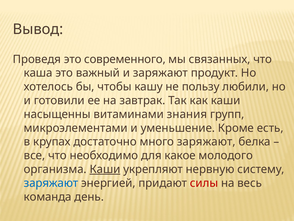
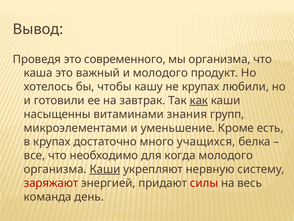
мы связанных: связанных -> организма
и заряжают: заряжают -> молодого
не пользу: пользу -> крупах
как underline: none -> present
много заряжают: заряжают -> учащихся
какое: какое -> когда
заряжают at (51, 183) colour: blue -> red
